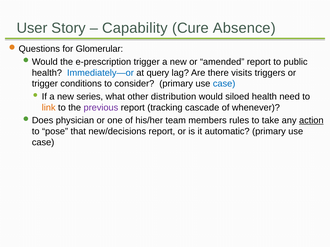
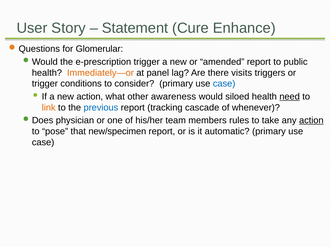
Capability: Capability -> Statement
Absence: Absence -> Enhance
Immediately—or colour: blue -> orange
query: query -> panel
new series: series -> action
distribution: distribution -> awareness
need underline: none -> present
previous colour: purple -> blue
new/decisions: new/decisions -> new/specimen
